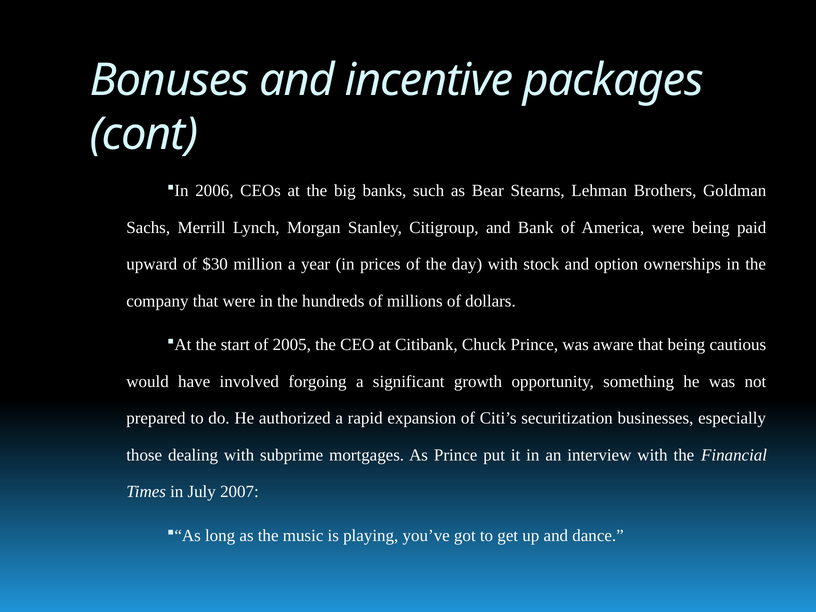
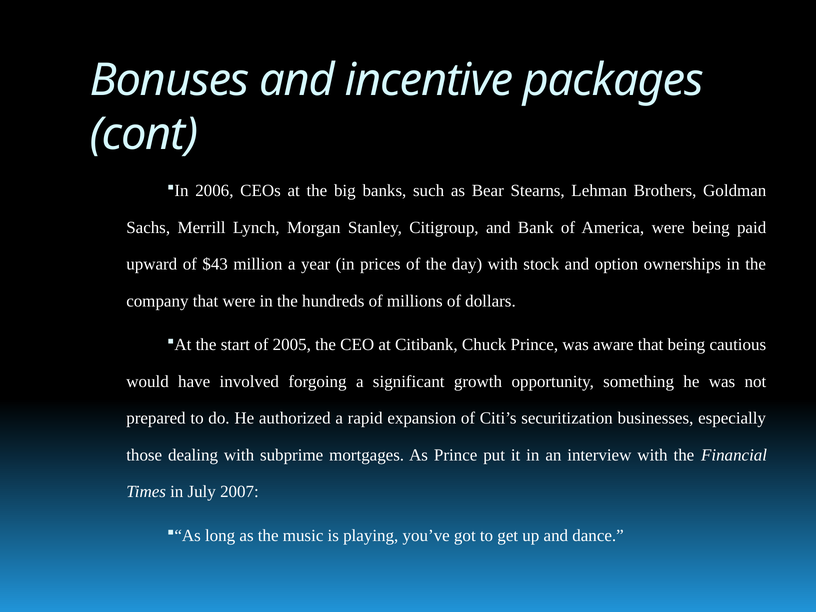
$30: $30 -> $43
